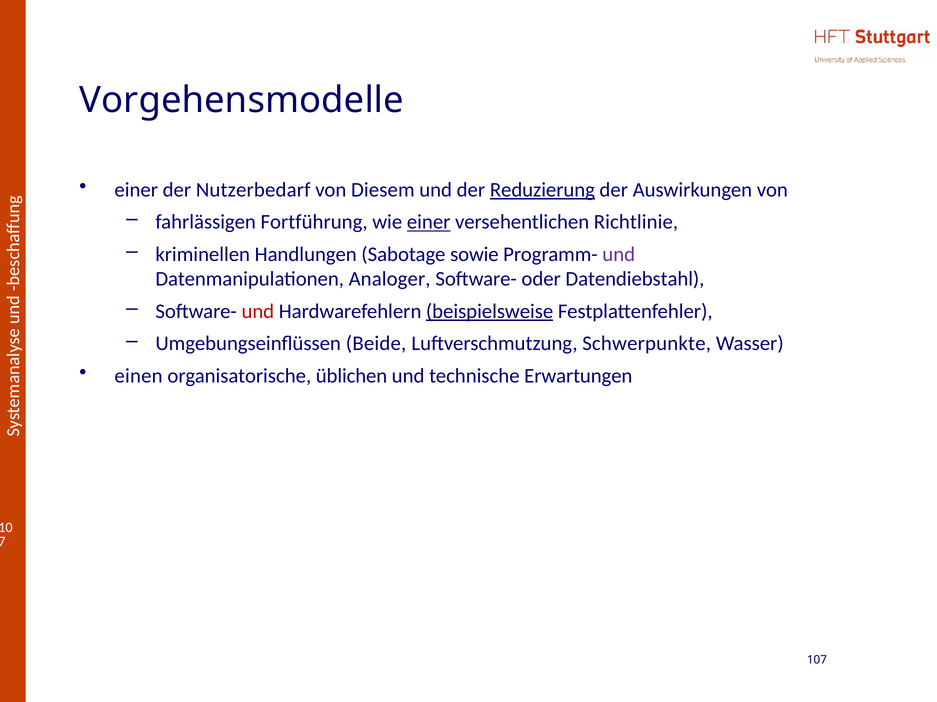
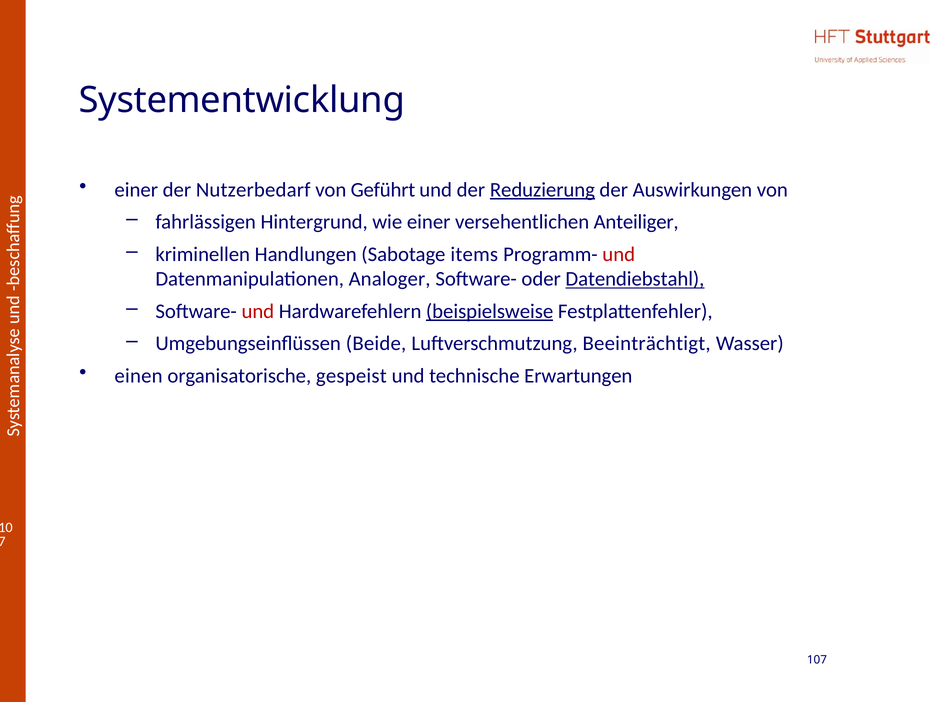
Vorgehensmodelle: Vorgehensmodelle -> Systementwicklung
Diesem: Diesem -> Geführt
Fortführung: Fortführung -> Hintergrund
einer at (429, 222) underline: present -> none
Richtlinie: Richtlinie -> Anteiliger
sowie: sowie -> items
und at (619, 254) colour: purple -> red
Datendiebstahl underline: none -> present
Schwerpunkte: Schwerpunkte -> Beeinträchtigt
üblichen: üblichen -> gespeist
